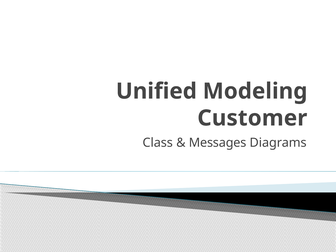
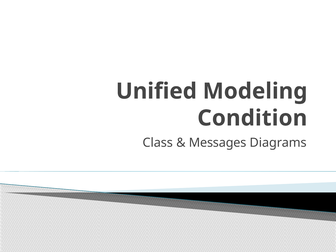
Customer: Customer -> Condition
